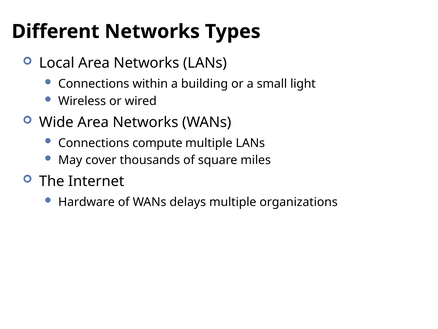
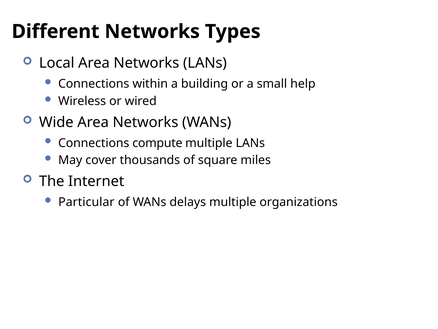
light: light -> help
Hardware: Hardware -> Particular
